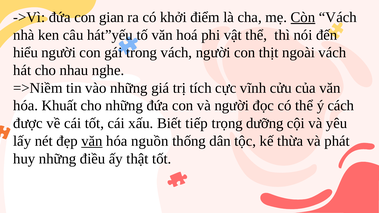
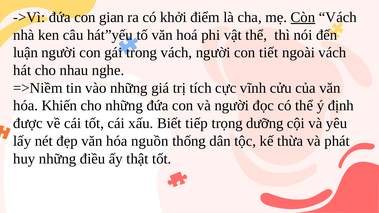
hiểu: hiểu -> luận
thịt: thịt -> tiết
Khuất: Khuất -> Khiến
cách: cách -> định
văn at (92, 141) underline: present -> none
